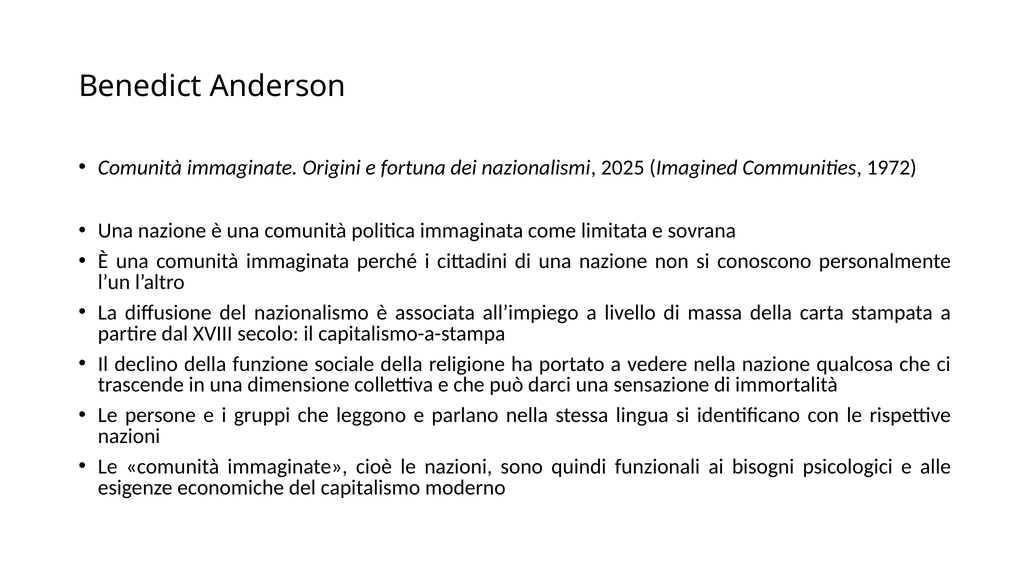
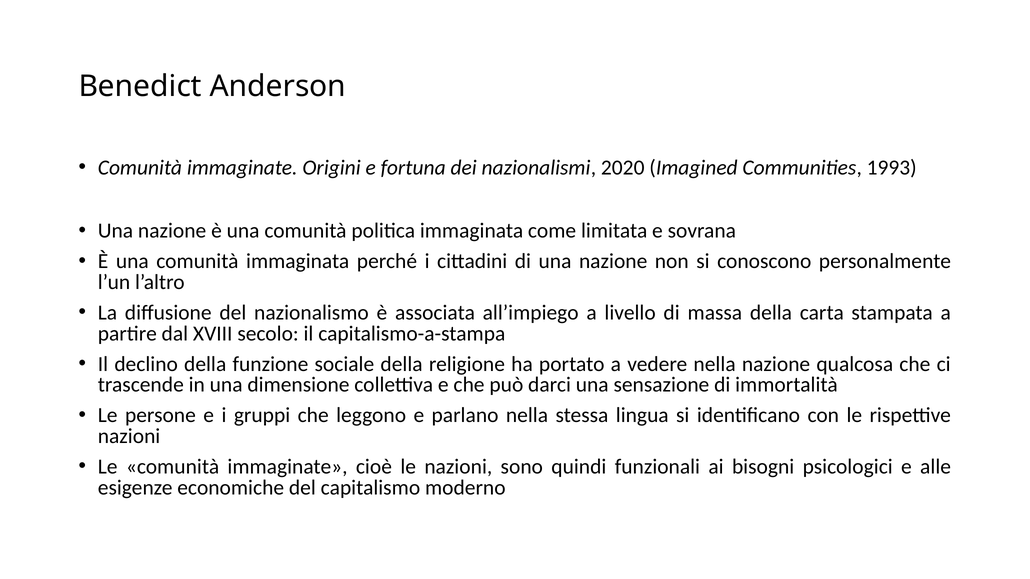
2025: 2025 -> 2020
1972: 1972 -> 1993
